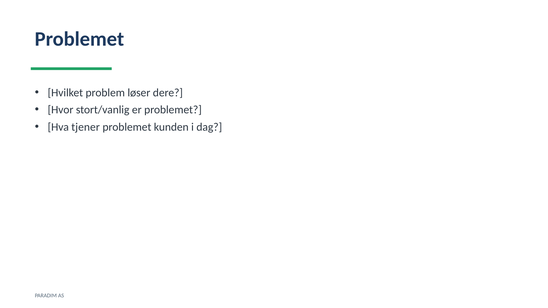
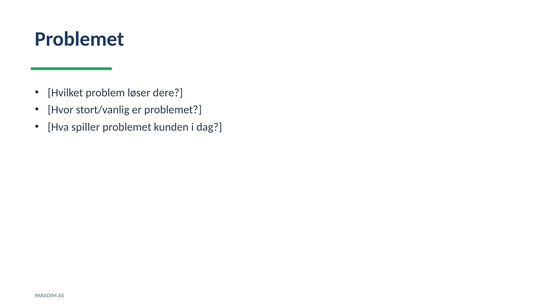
tjener: tjener -> spiller
